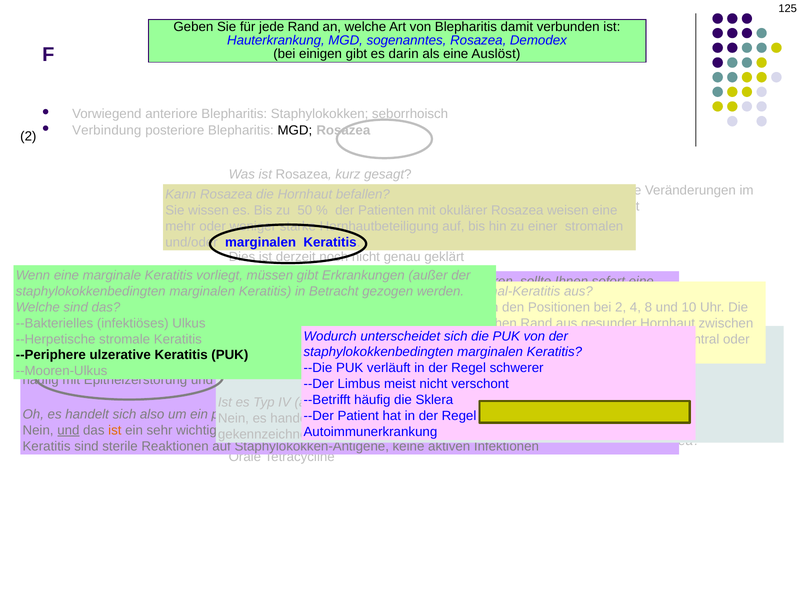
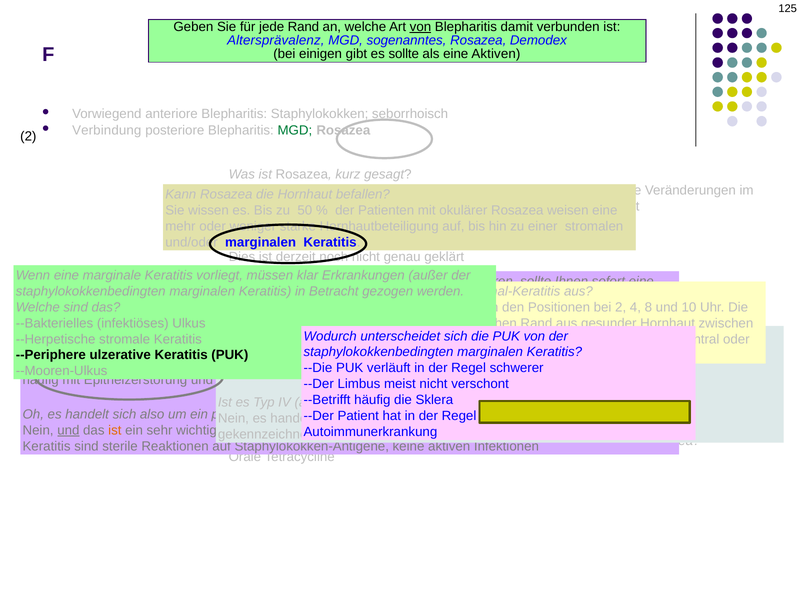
von at (420, 27) underline: none -> present
Hauterkrankung at (276, 41): Hauterkrankung -> Altersprävalenz
es darin: darin -> sollte
eine Auslöst: Auslöst -> Aktiven
MGD at (295, 130) colour: black -> green
gibt at (308, 275): gibt -> klar
